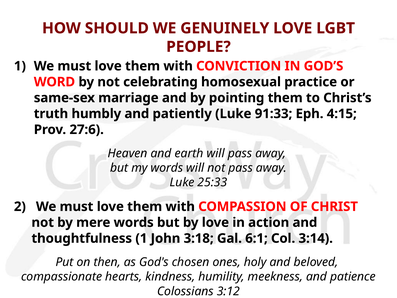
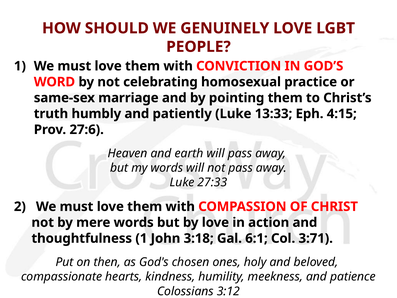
91:33: 91:33 -> 13:33
25:33: 25:33 -> 27:33
3:14: 3:14 -> 3:71
